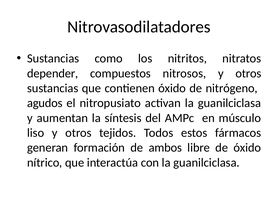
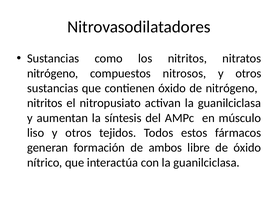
depender at (53, 73): depender -> nitrógeno
agudos at (45, 103): agudos -> nitritos
